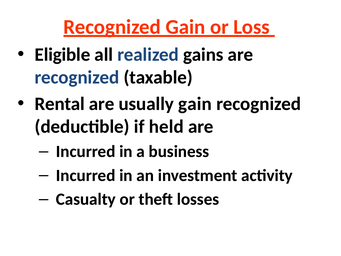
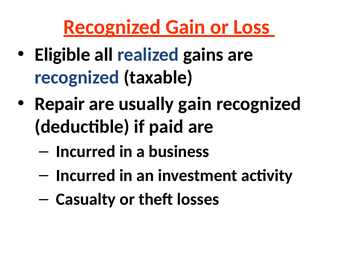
Rental: Rental -> Repair
held: held -> paid
